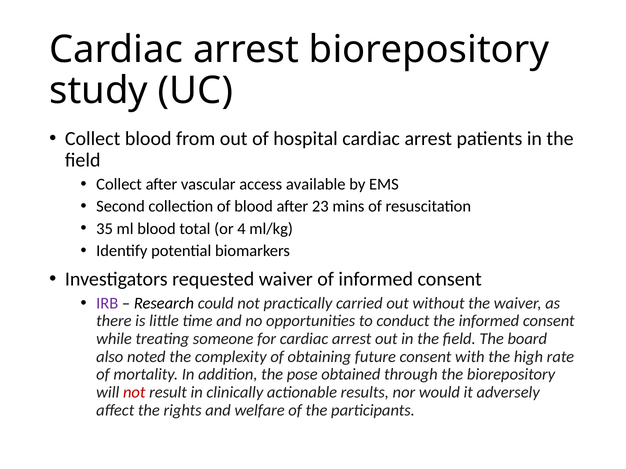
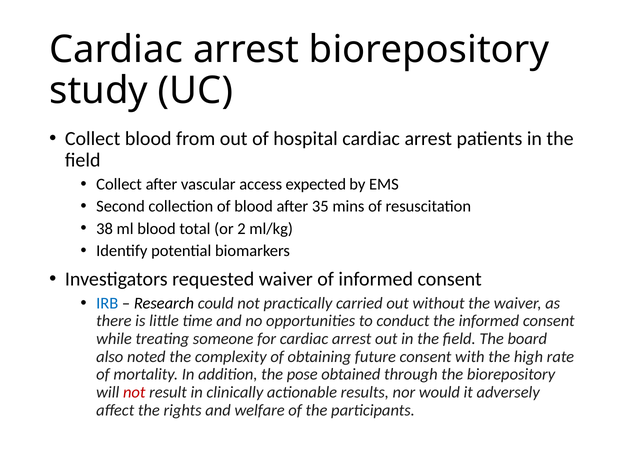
available: available -> expected
23: 23 -> 35
35: 35 -> 38
4: 4 -> 2
IRB colour: purple -> blue
